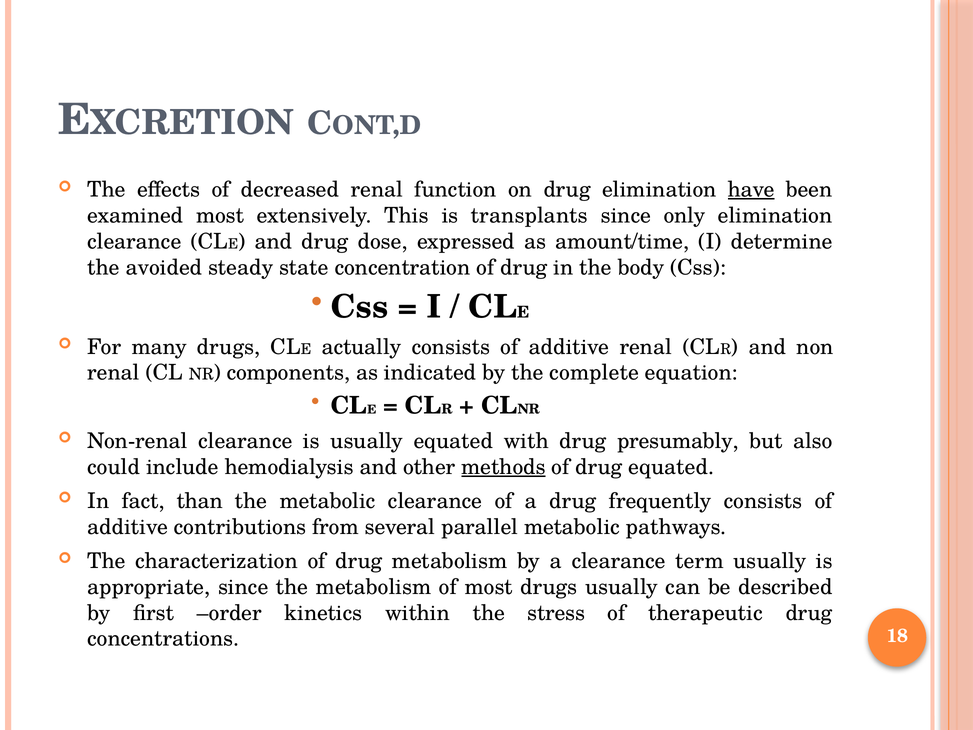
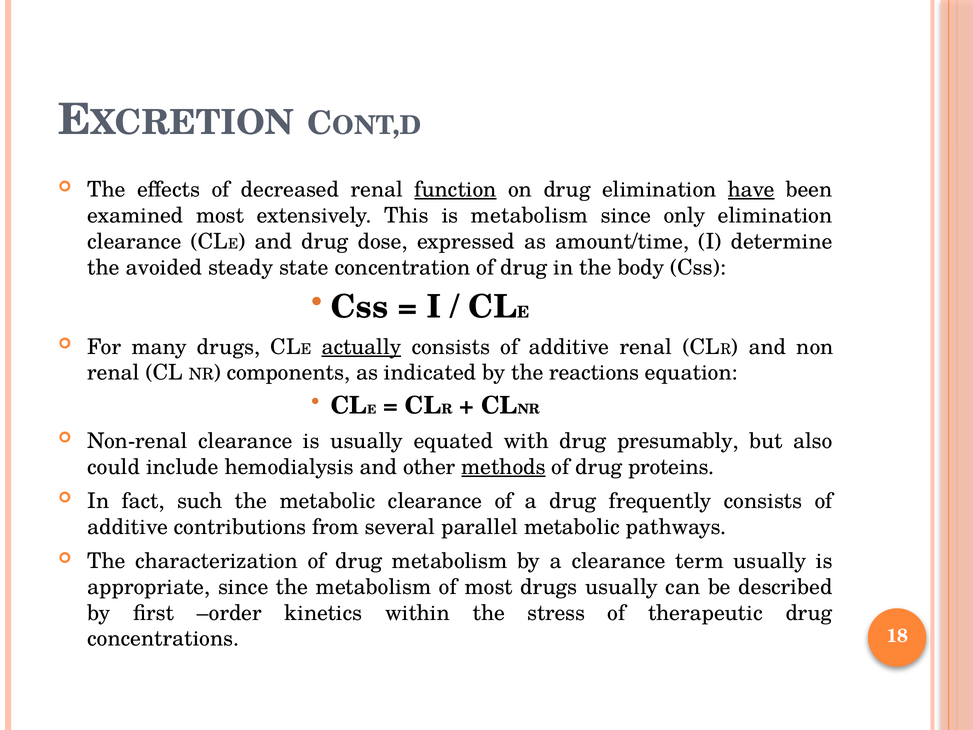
function underline: none -> present
is transplants: transplants -> metabolism
actually underline: none -> present
complete: complete -> reactions
drug equated: equated -> proteins
than: than -> such
